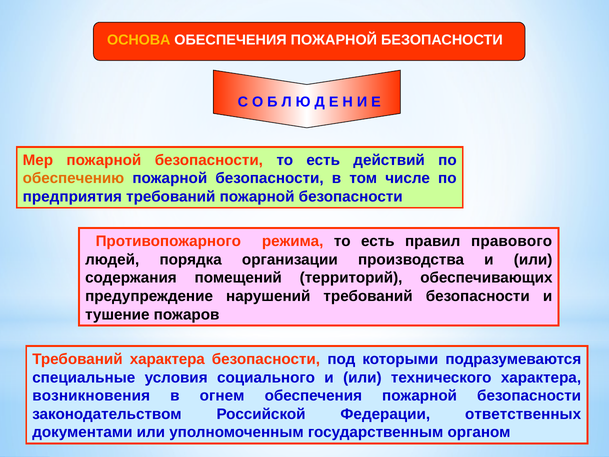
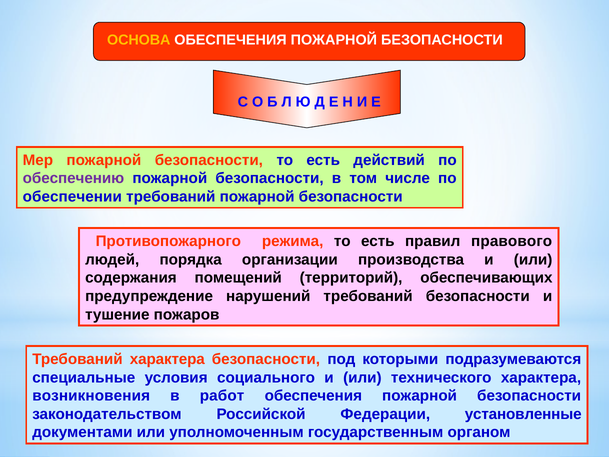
обеспечению colour: orange -> purple
предприятия: предприятия -> обеспечении
огнем: огнем -> работ
ответственных: ответственных -> установленные
